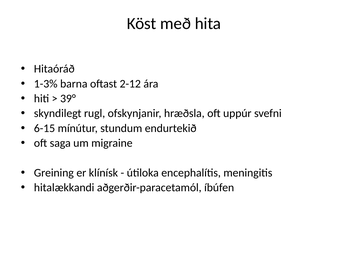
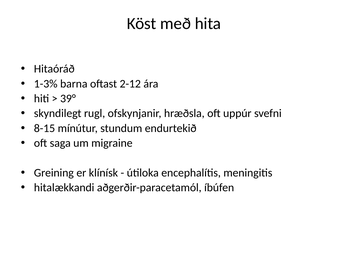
6-15: 6-15 -> 8-15
